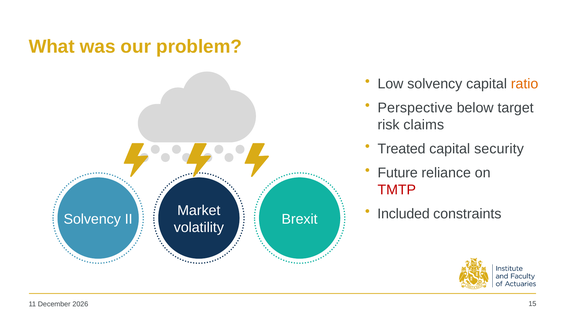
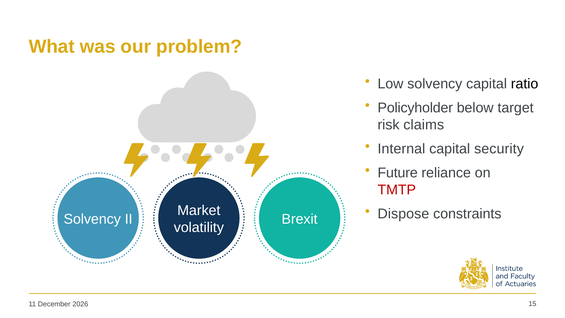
ratio colour: orange -> black
Perspective: Perspective -> Policyholder
Treated: Treated -> Internal
Included: Included -> Dispose
